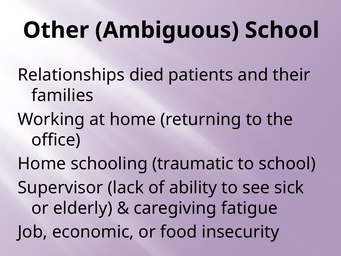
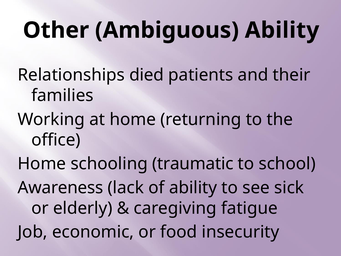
Ambiguous School: School -> Ability
Supervisor: Supervisor -> Awareness
